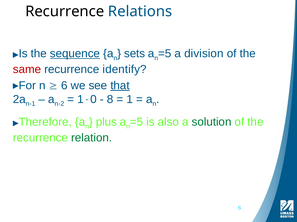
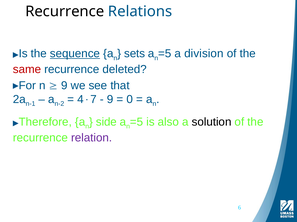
identify: identify -> deleted
6 at (64, 86): 6 -> 9
that underline: present -> none
1 at (81, 100): 1 -> 4
0: 0 -> 7
8 at (110, 100): 8 -> 9
1 at (130, 100): 1 -> 0
plus: plus -> side
solution colour: green -> black
relation colour: green -> purple
